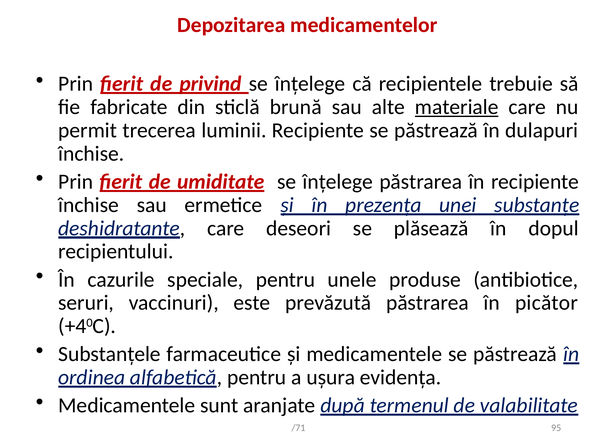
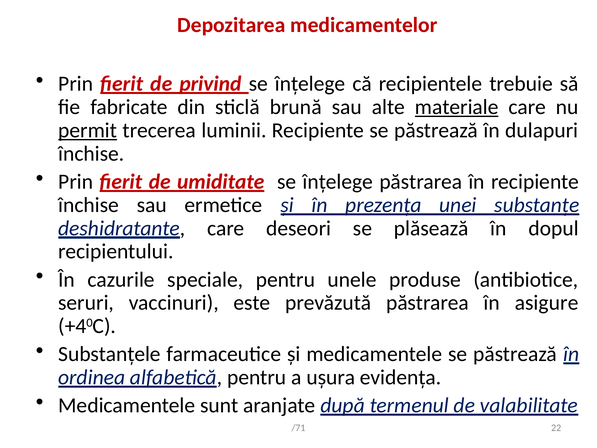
permit underline: none -> present
picător: picător -> asigure
95: 95 -> 22
